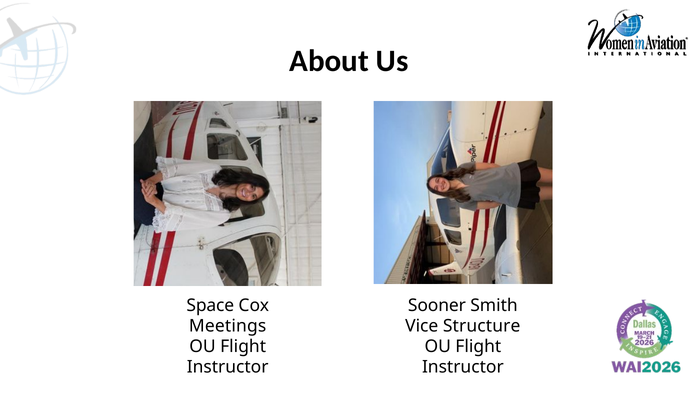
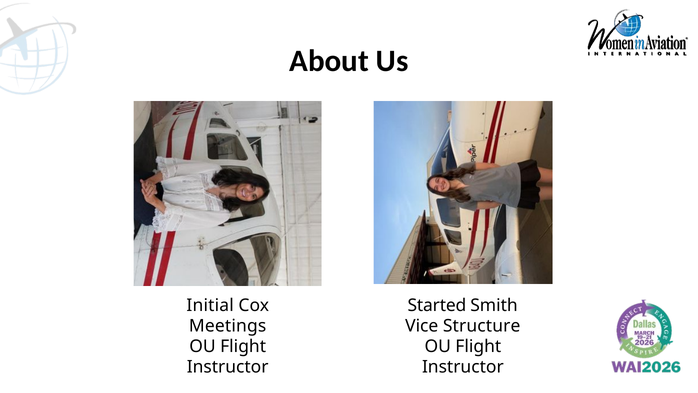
Space: Space -> Initial
Sooner: Sooner -> Started
